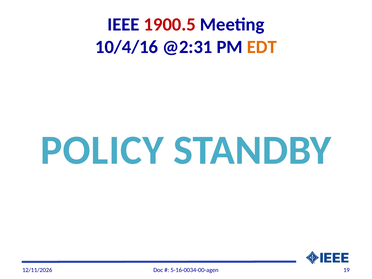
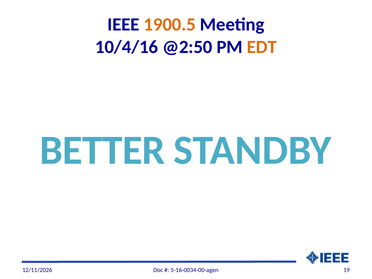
1900.5 colour: red -> orange
@2:31: @2:31 -> @2:50
POLICY: POLICY -> BETTER
